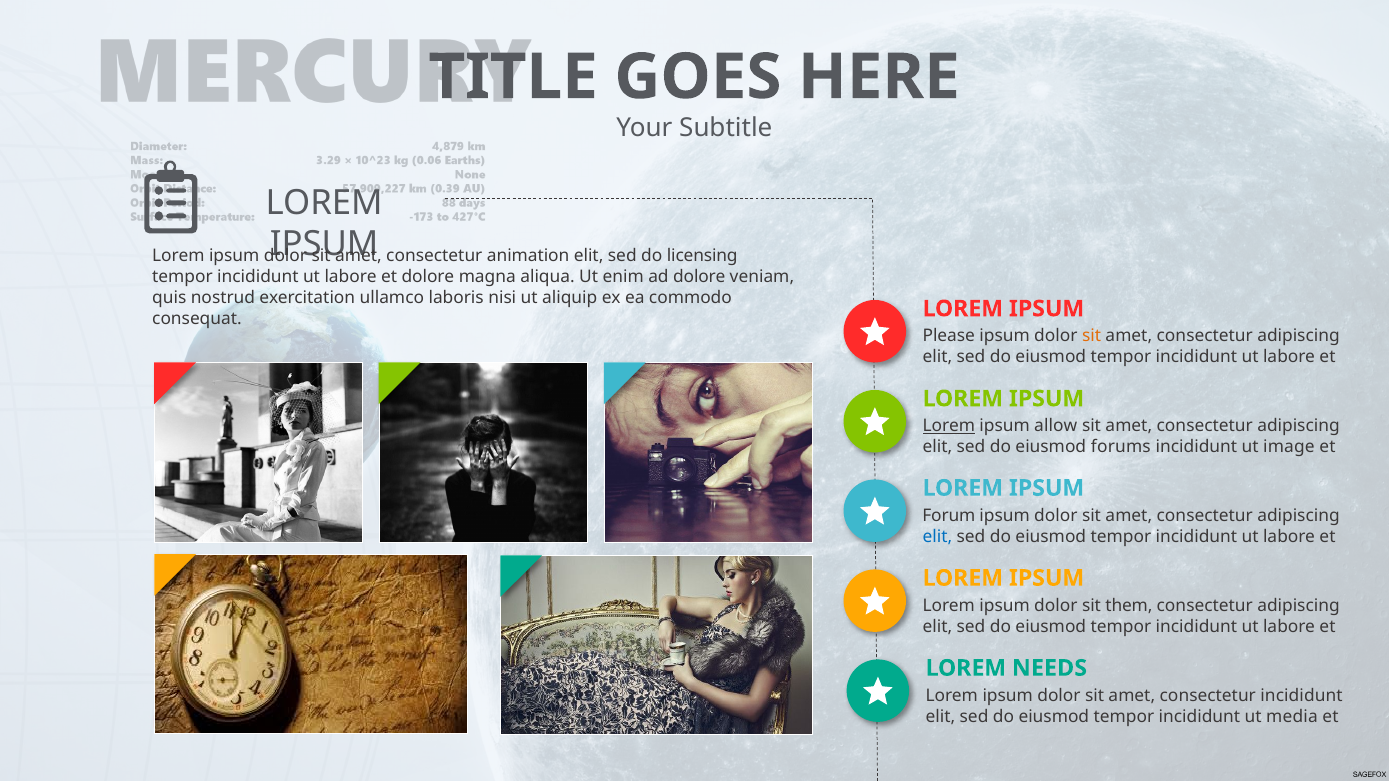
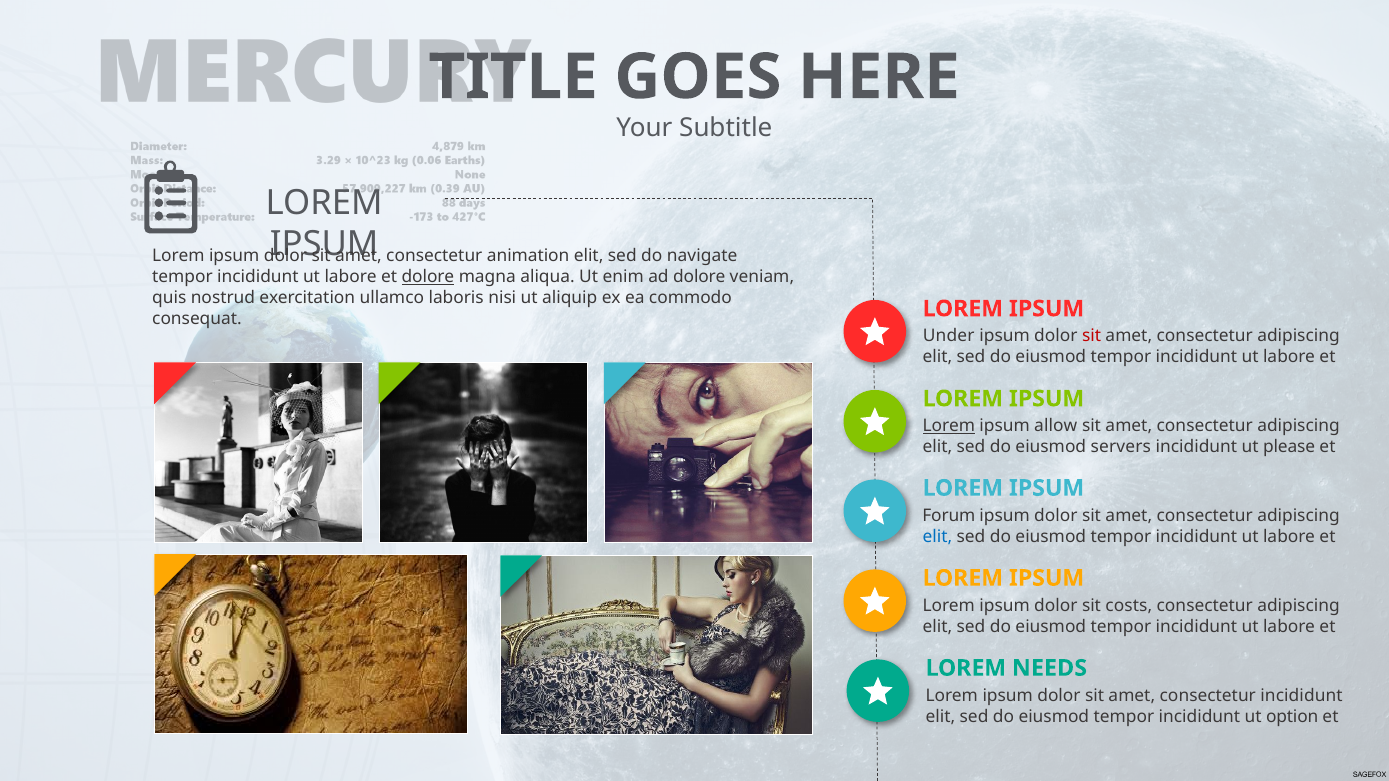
licensing: licensing -> navigate
dolore at (428, 277) underline: none -> present
Please: Please -> Under
sit at (1092, 336) colour: orange -> red
forums: forums -> servers
image: image -> please
them: them -> costs
media: media -> option
